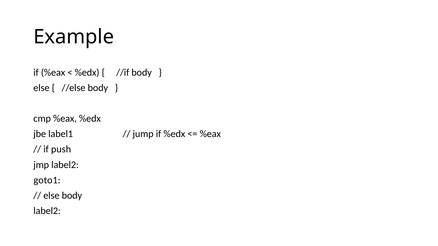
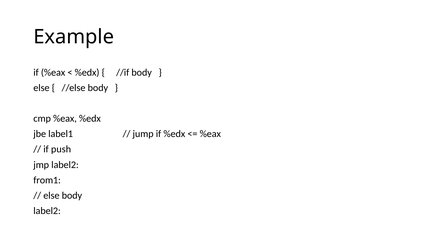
goto1: goto1 -> from1
